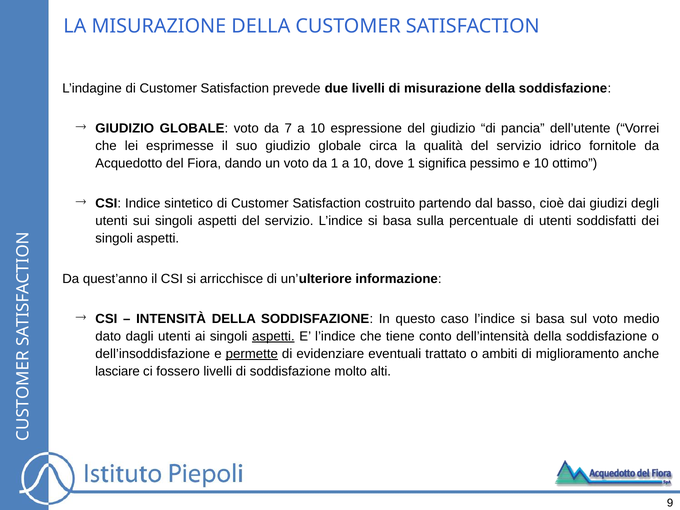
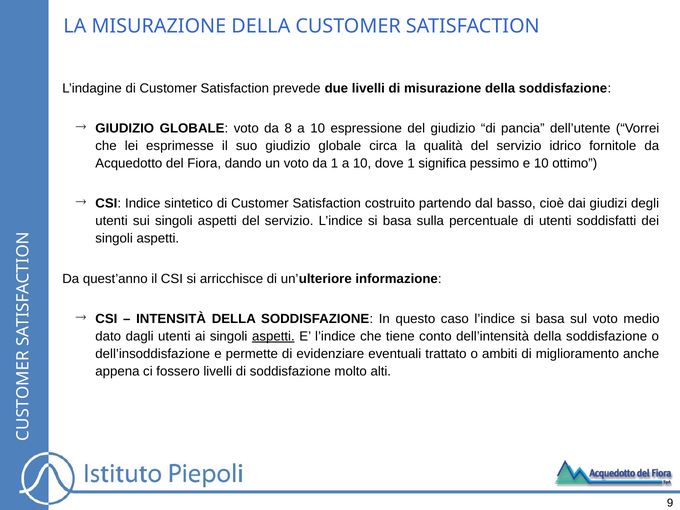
7: 7 -> 8
permette underline: present -> none
lasciare: lasciare -> appena
